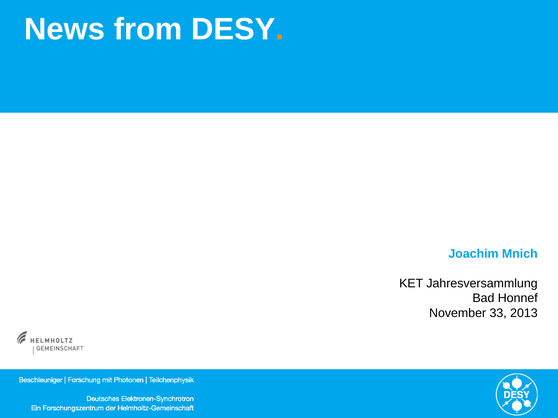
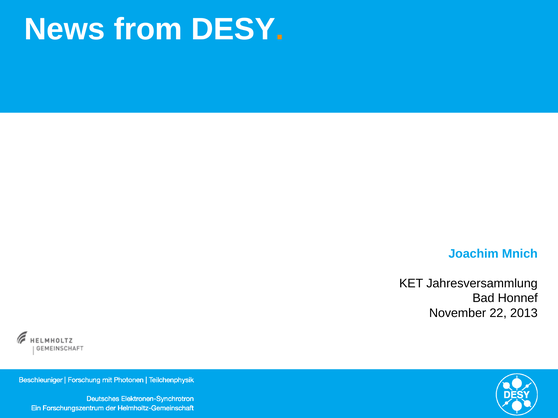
33: 33 -> 22
